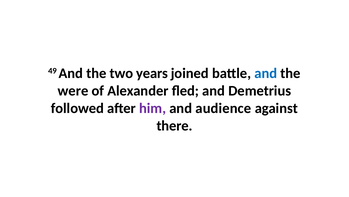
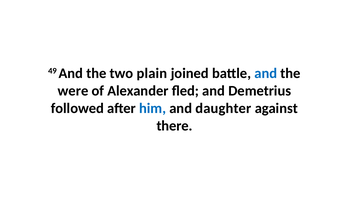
years: years -> plain
him colour: purple -> blue
audience: audience -> daughter
